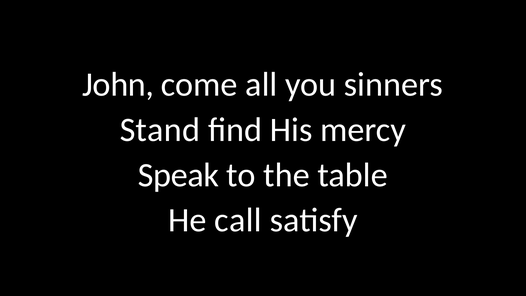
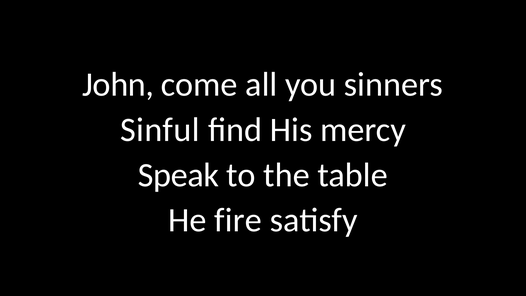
Stand: Stand -> Sinful
call: call -> fire
